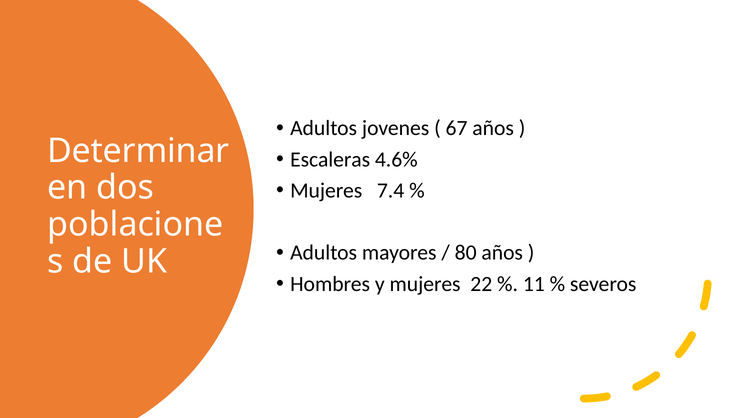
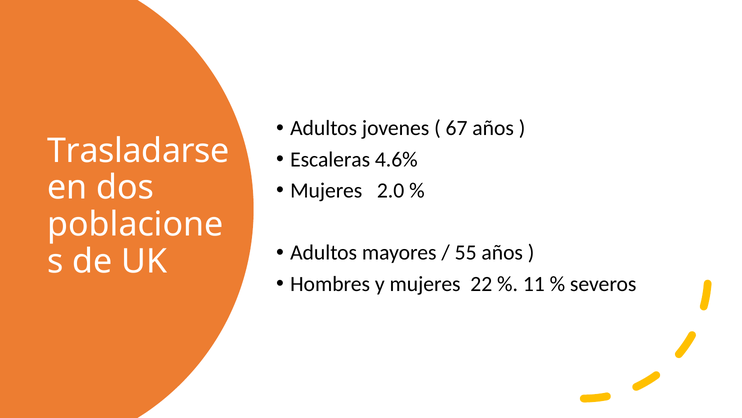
Determinar: Determinar -> Trasladarse
7.4: 7.4 -> 2.0
80: 80 -> 55
